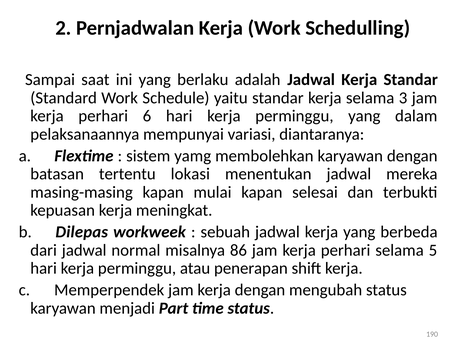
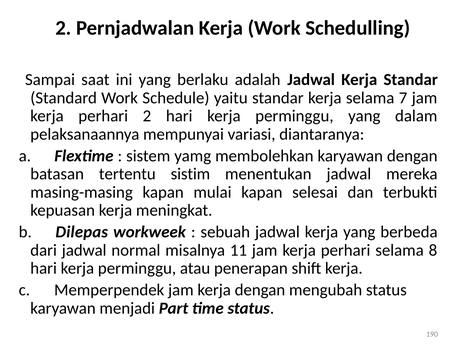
3: 3 -> 7
perhari 6: 6 -> 2
lokasi: lokasi -> sistim
86: 86 -> 11
5: 5 -> 8
